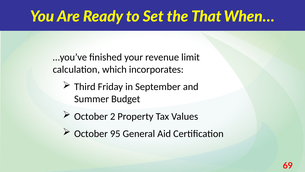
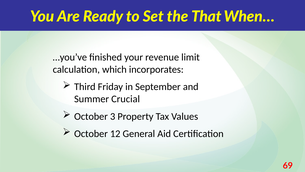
Budget: Budget -> Crucial
2: 2 -> 3
95: 95 -> 12
